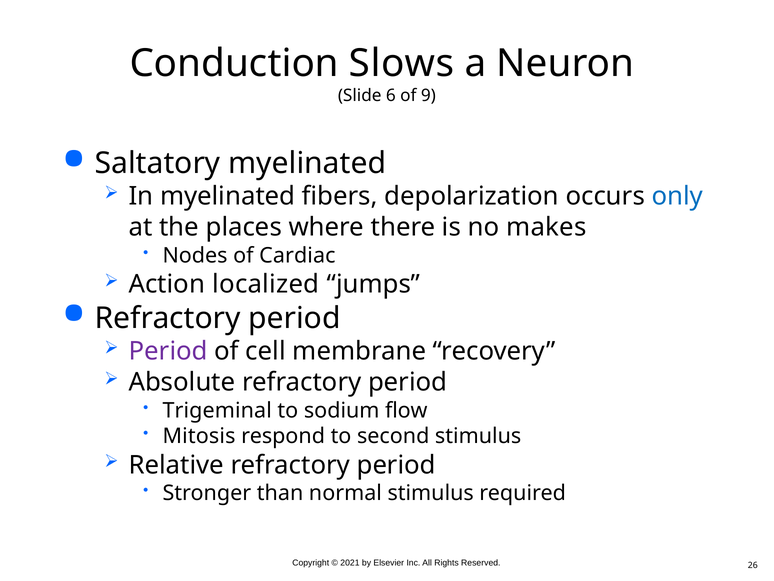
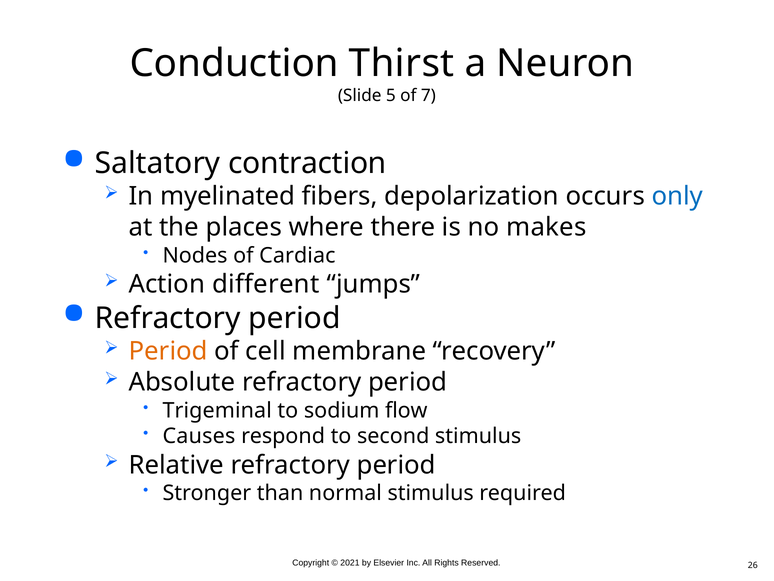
Slows: Slows -> Thirst
6: 6 -> 5
9: 9 -> 7
Saltatory myelinated: myelinated -> contraction
localized: localized -> different
Period at (168, 351) colour: purple -> orange
Mitosis: Mitosis -> Causes
